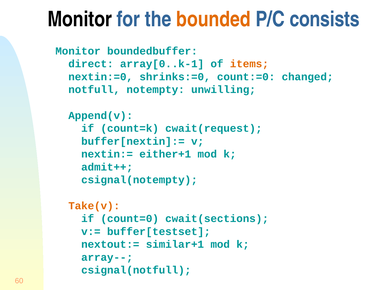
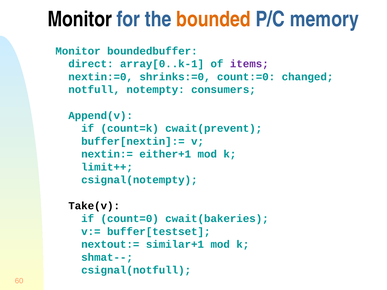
consists: consists -> memory
items colour: orange -> purple
unwilling: unwilling -> consumers
cwait(request: cwait(request -> cwait(prevent
admit++: admit++ -> limit++
Take(v colour: orange -> black
cwait(sections: cwait(sections -> cwait(bakeries
array--: array-- -> shmat--
